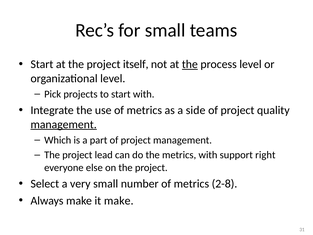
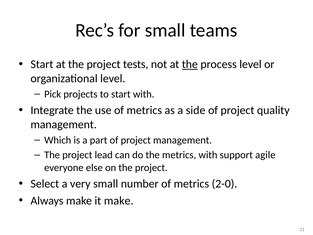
itself: itself -> tests
management at (64, 124) underline: present -> none
right: right -> agile
2-8: 2-8 -> 2-0
